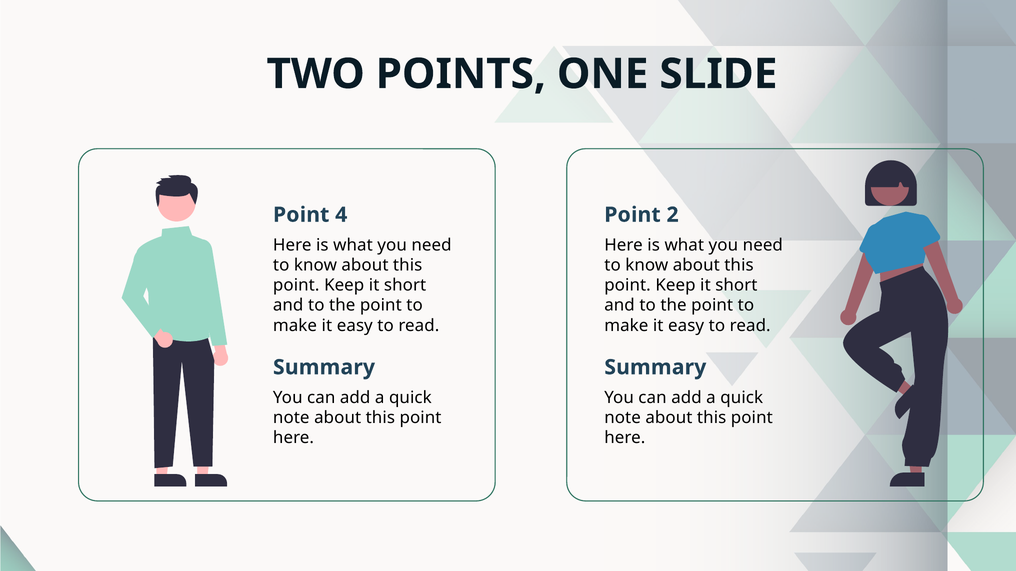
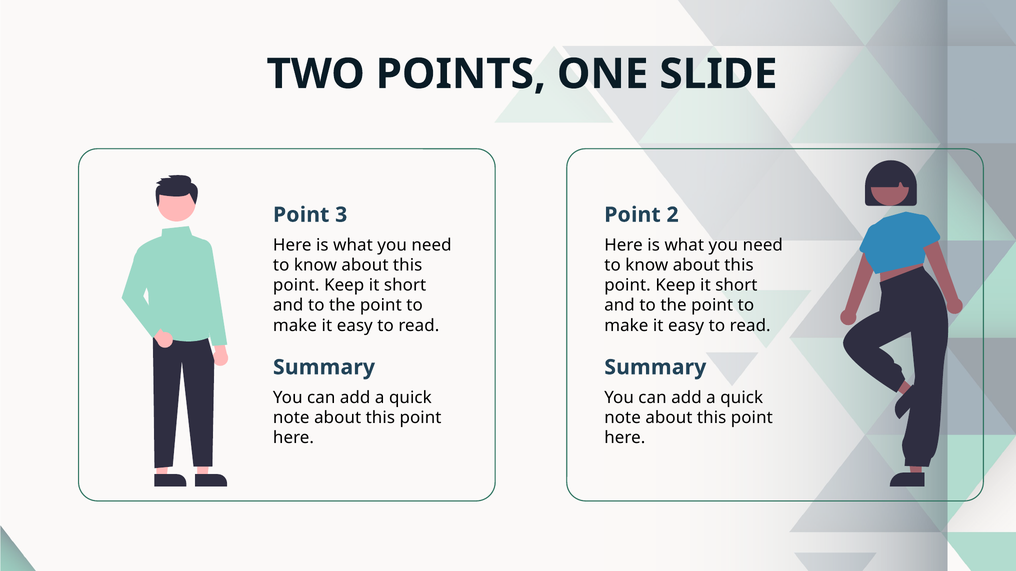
4: 4 -> 3
